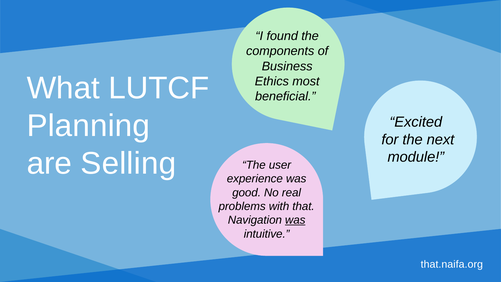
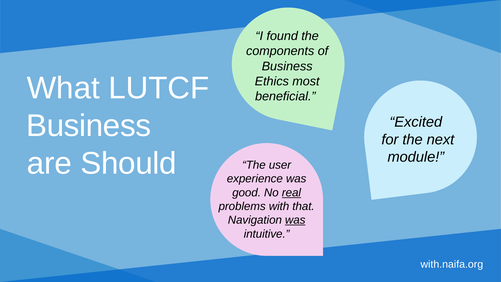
Planning at (88, 126): Planning -> Business
Selling: Selling -> Should
real underline: none -> present
that.naifa.org: that.naifa.org -> with.naifa.org
